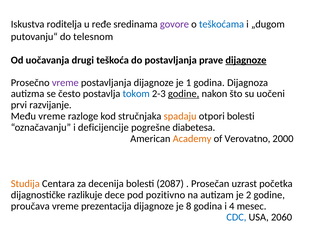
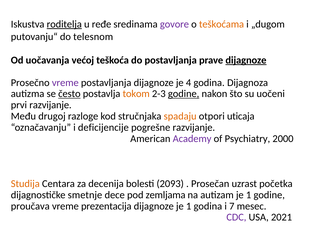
roditelja underline: none -> present
teškoćama colour: blue -> orange
drugi: drugi -> većoj
1: 1 -> 4
često underline: none -> present
tokom colour: blue -> orange
Među vreme: vreme -> drugoj
otpori bolesti: bolesti -> uticaja
pogrešne diabetesa: diabetesa -> razvijanje
Academy colour: orange -> purple
Verovatno: Verovatno -> Psychiatry
2087: 2087 -> 2093
razlikuje: razlikuje -> smetnje
pozitivno: pozitivno -> zemljama
autizam je 2: 2 -> 1
dijagnoze je 8: 8 -> 1
4: 4 -> 7
CDC colour: blue -> purple
2060: 2060 -> 2021
